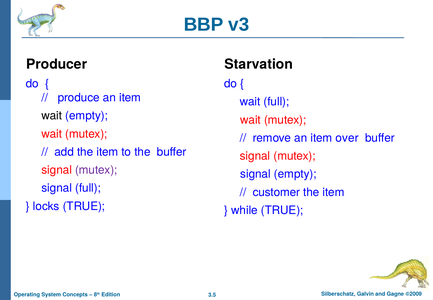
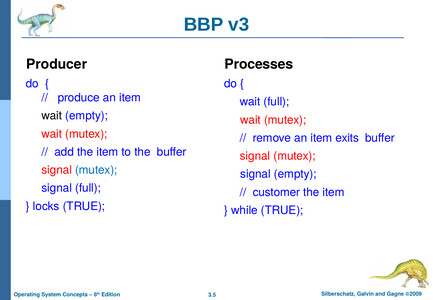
Starvation: Starvation -> Processes
over: over -> exits
mutex at (96, 170) colour: purple -> blue
